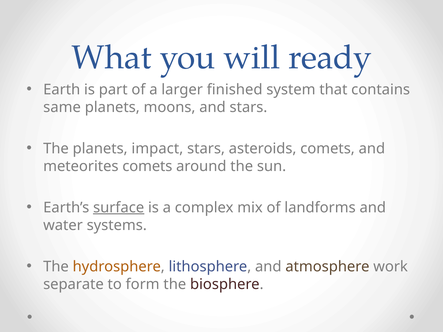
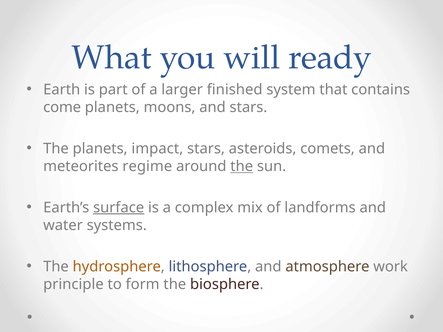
same: same -> come
meteorites comets: comets -> regime
the at (242, 166) underline: none -> present
separate: separate -> principle
